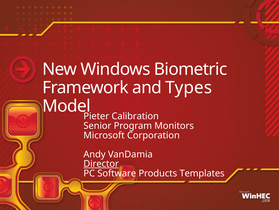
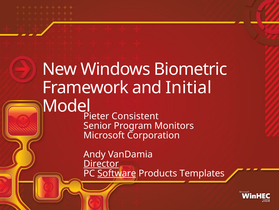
Types: Types -> Initial
Calibration: Calibration -> Consistent
Software underline: none -> present
